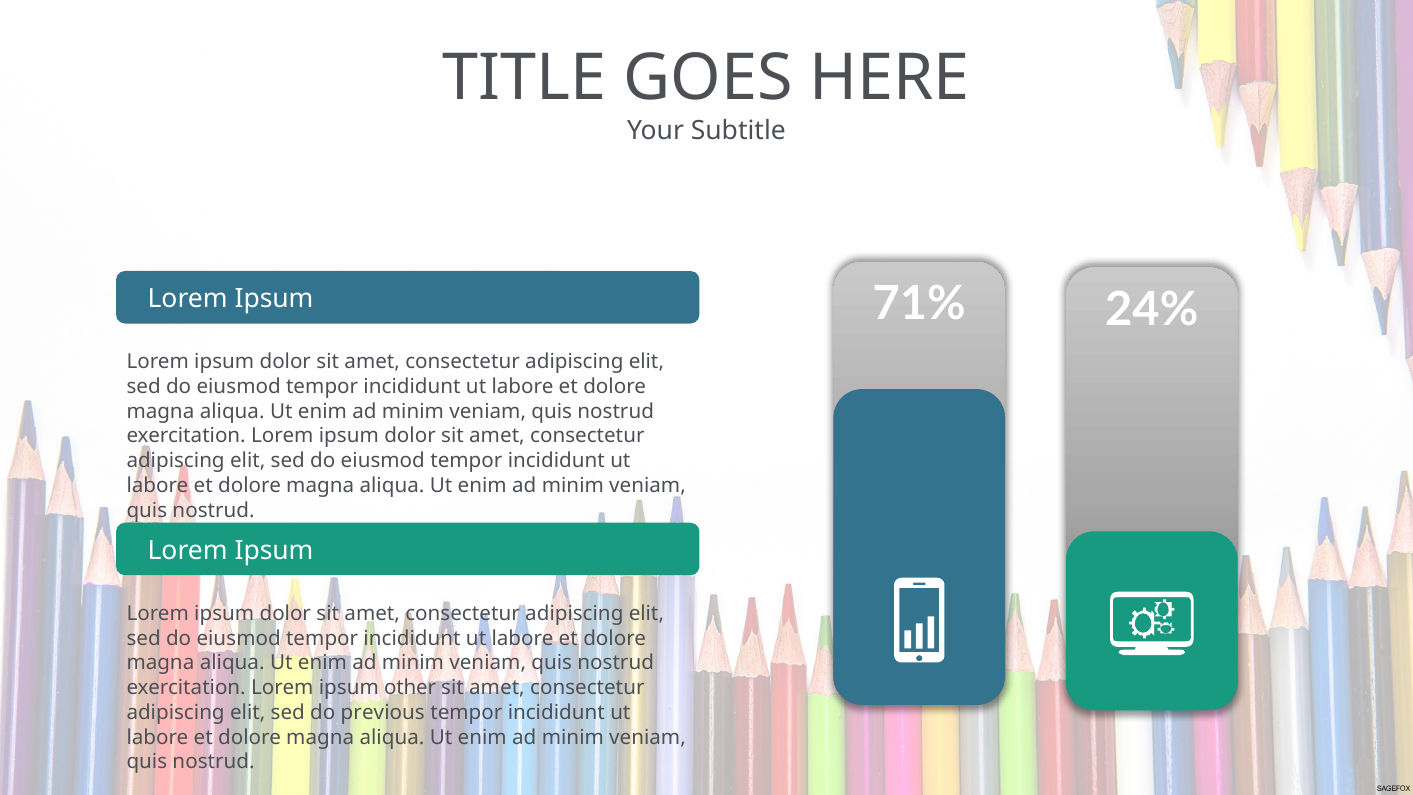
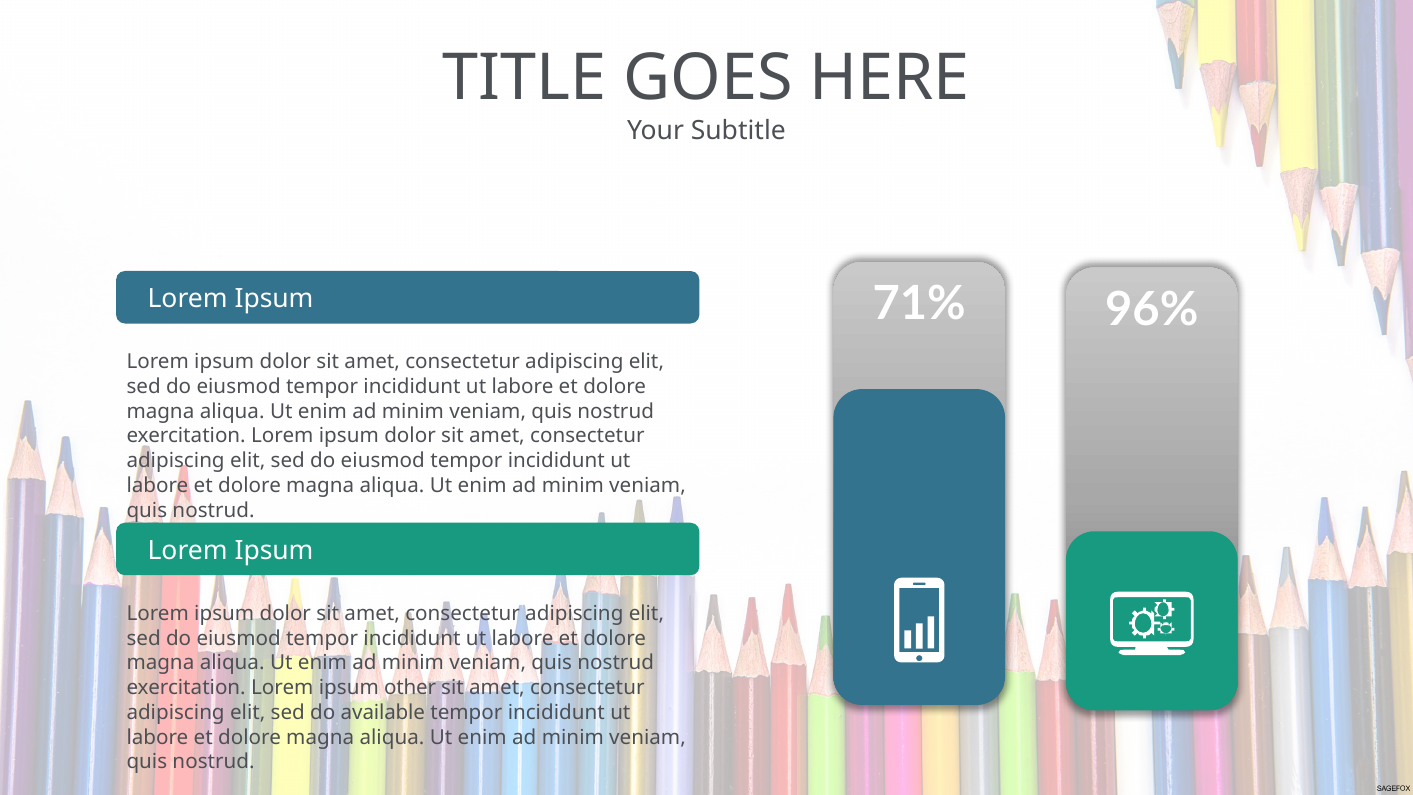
24%: 24% -> 96%
previous: previous -> available
